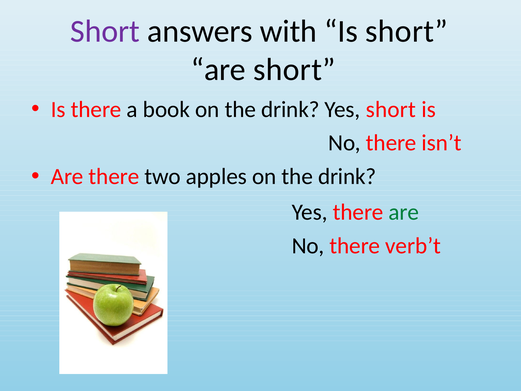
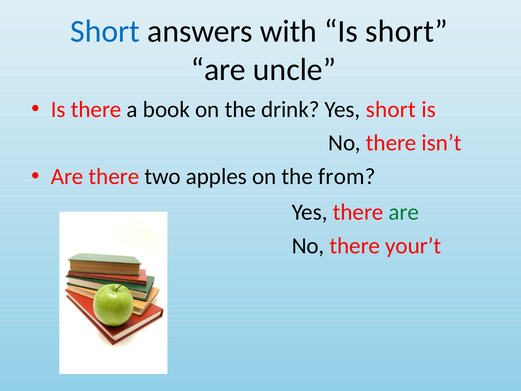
Short at (105, 31) colour: purple -> blue
are short: short -> uncle
apples on the drink: drink -> from
verb’t: verb’t -> your’t
